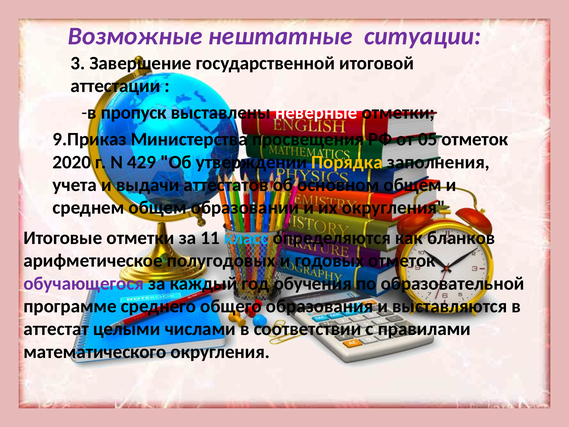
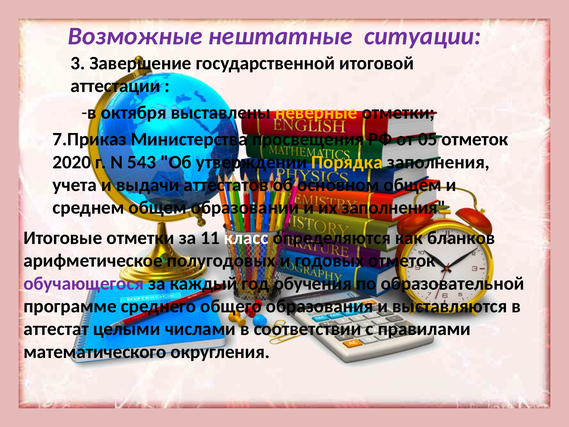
пропуск: пропуск -> октября
неверные colour: white -> yellow
9.Приказ: 9.Приказ -> 7.Приказ
429: 429 -> 543
их округления: округления -> заполнения
класс colour: light blue -> white
